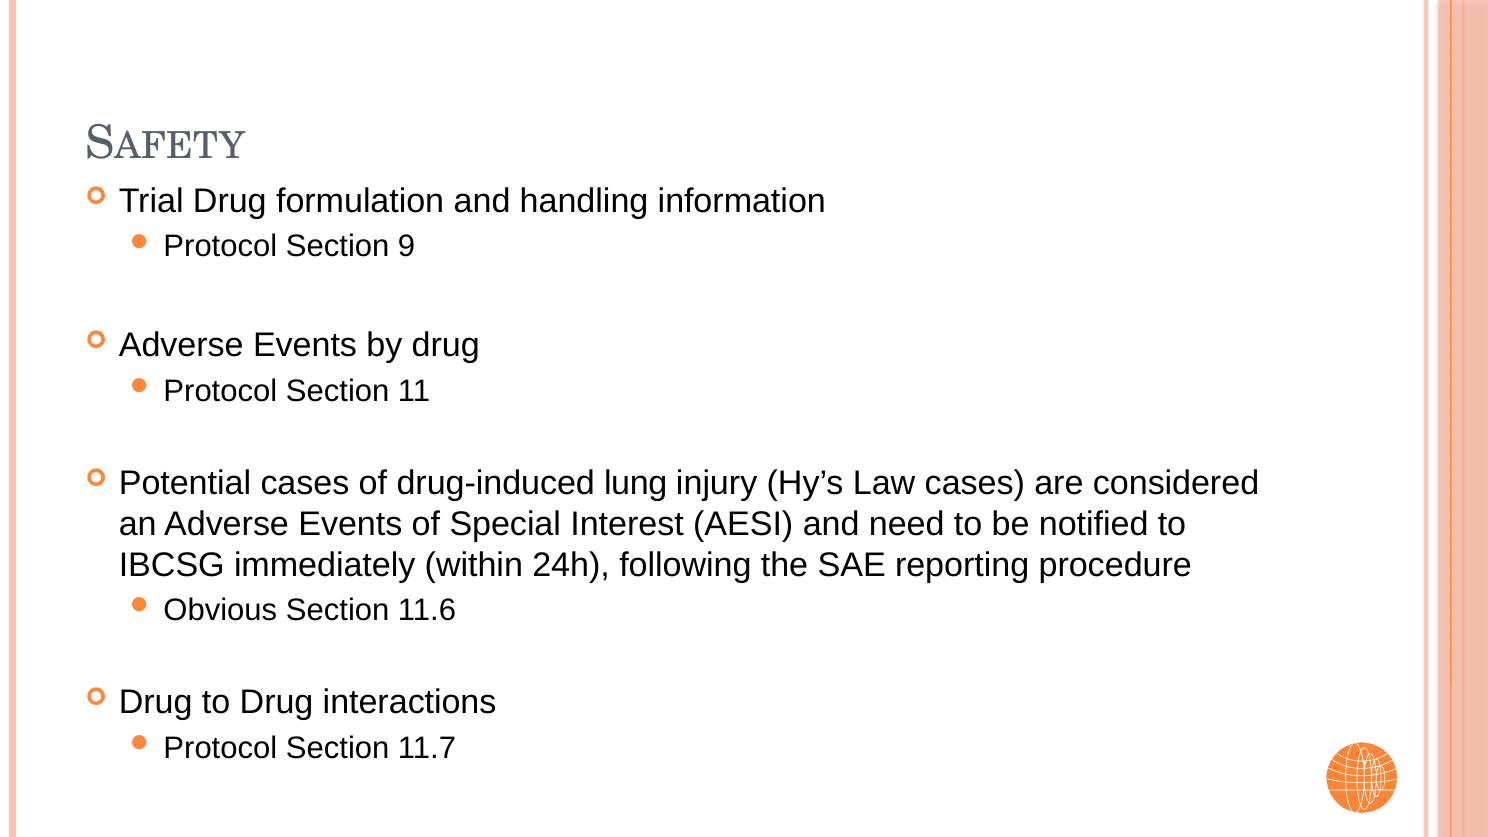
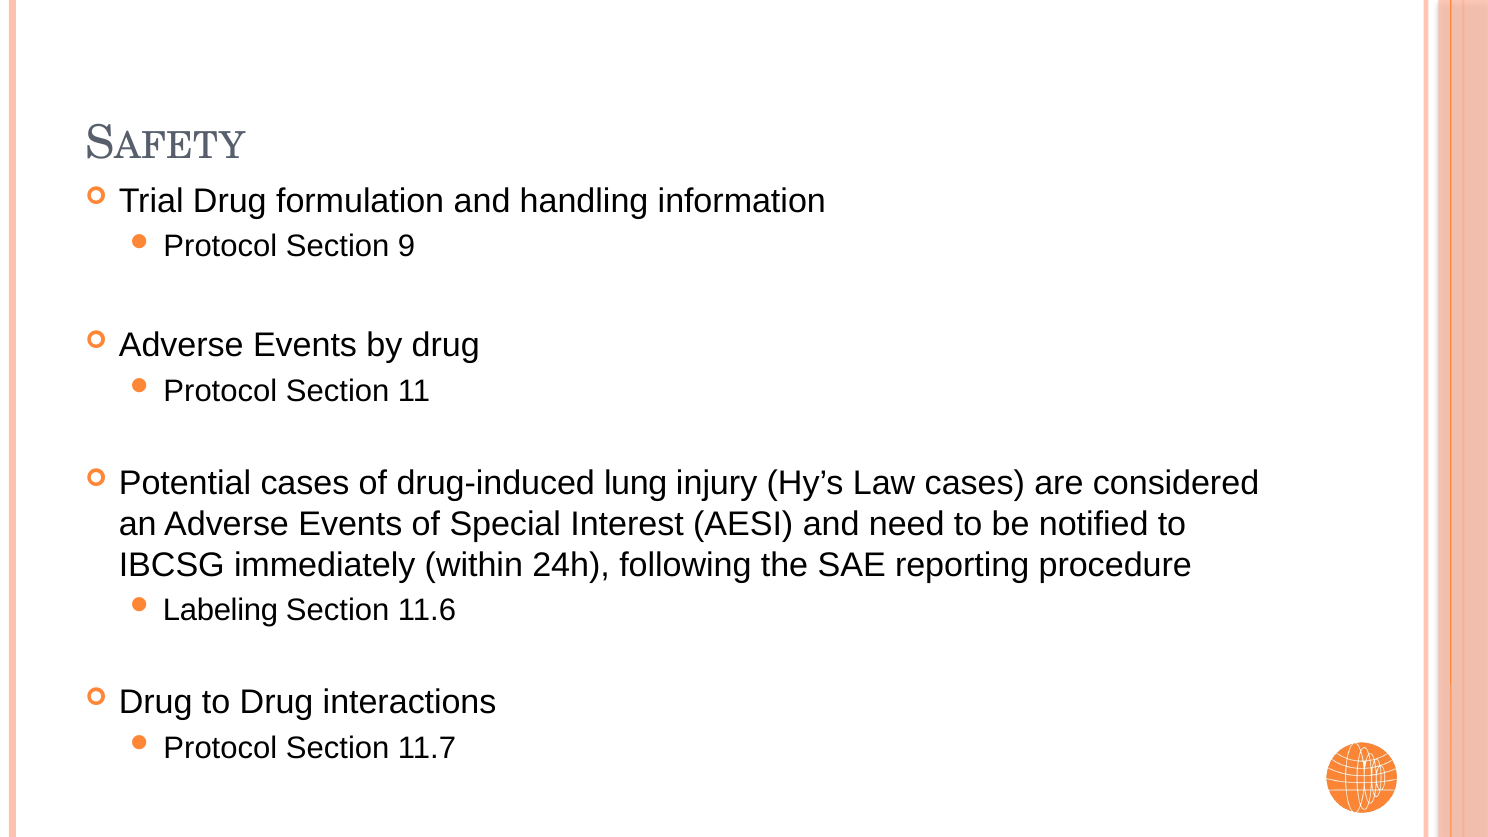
Obvious: Obvious -> Labeling
